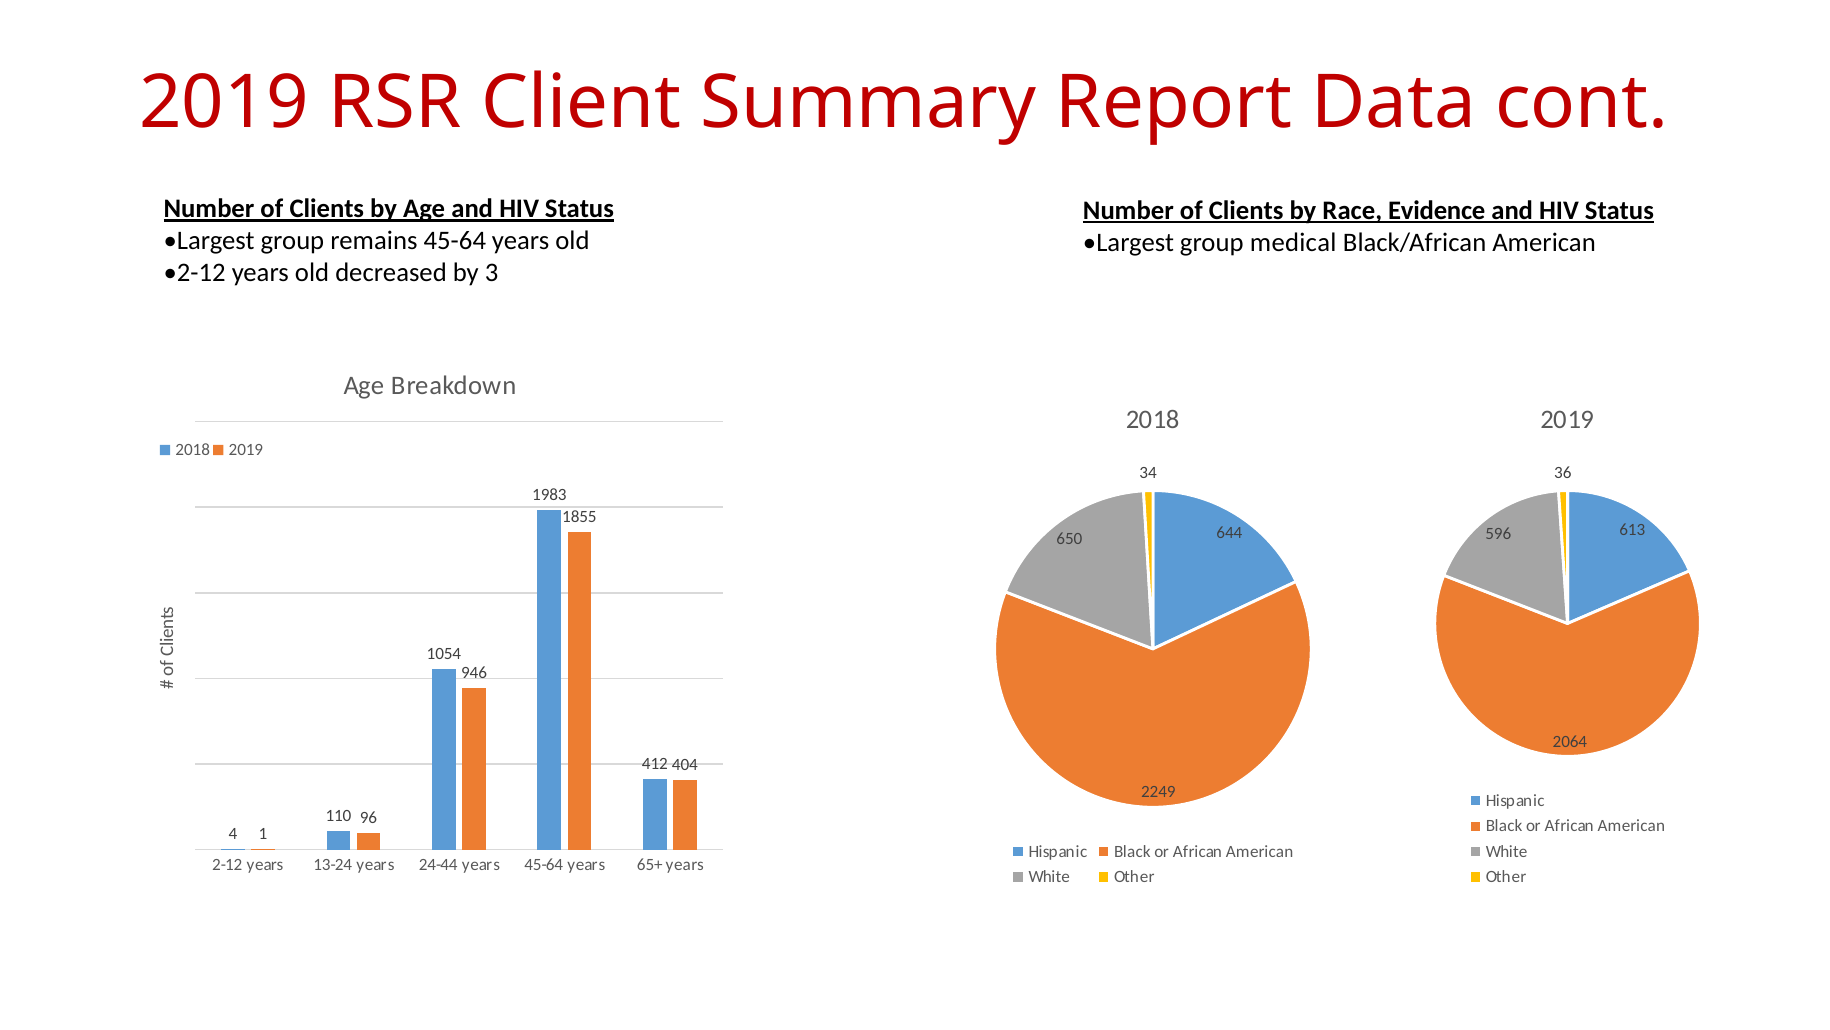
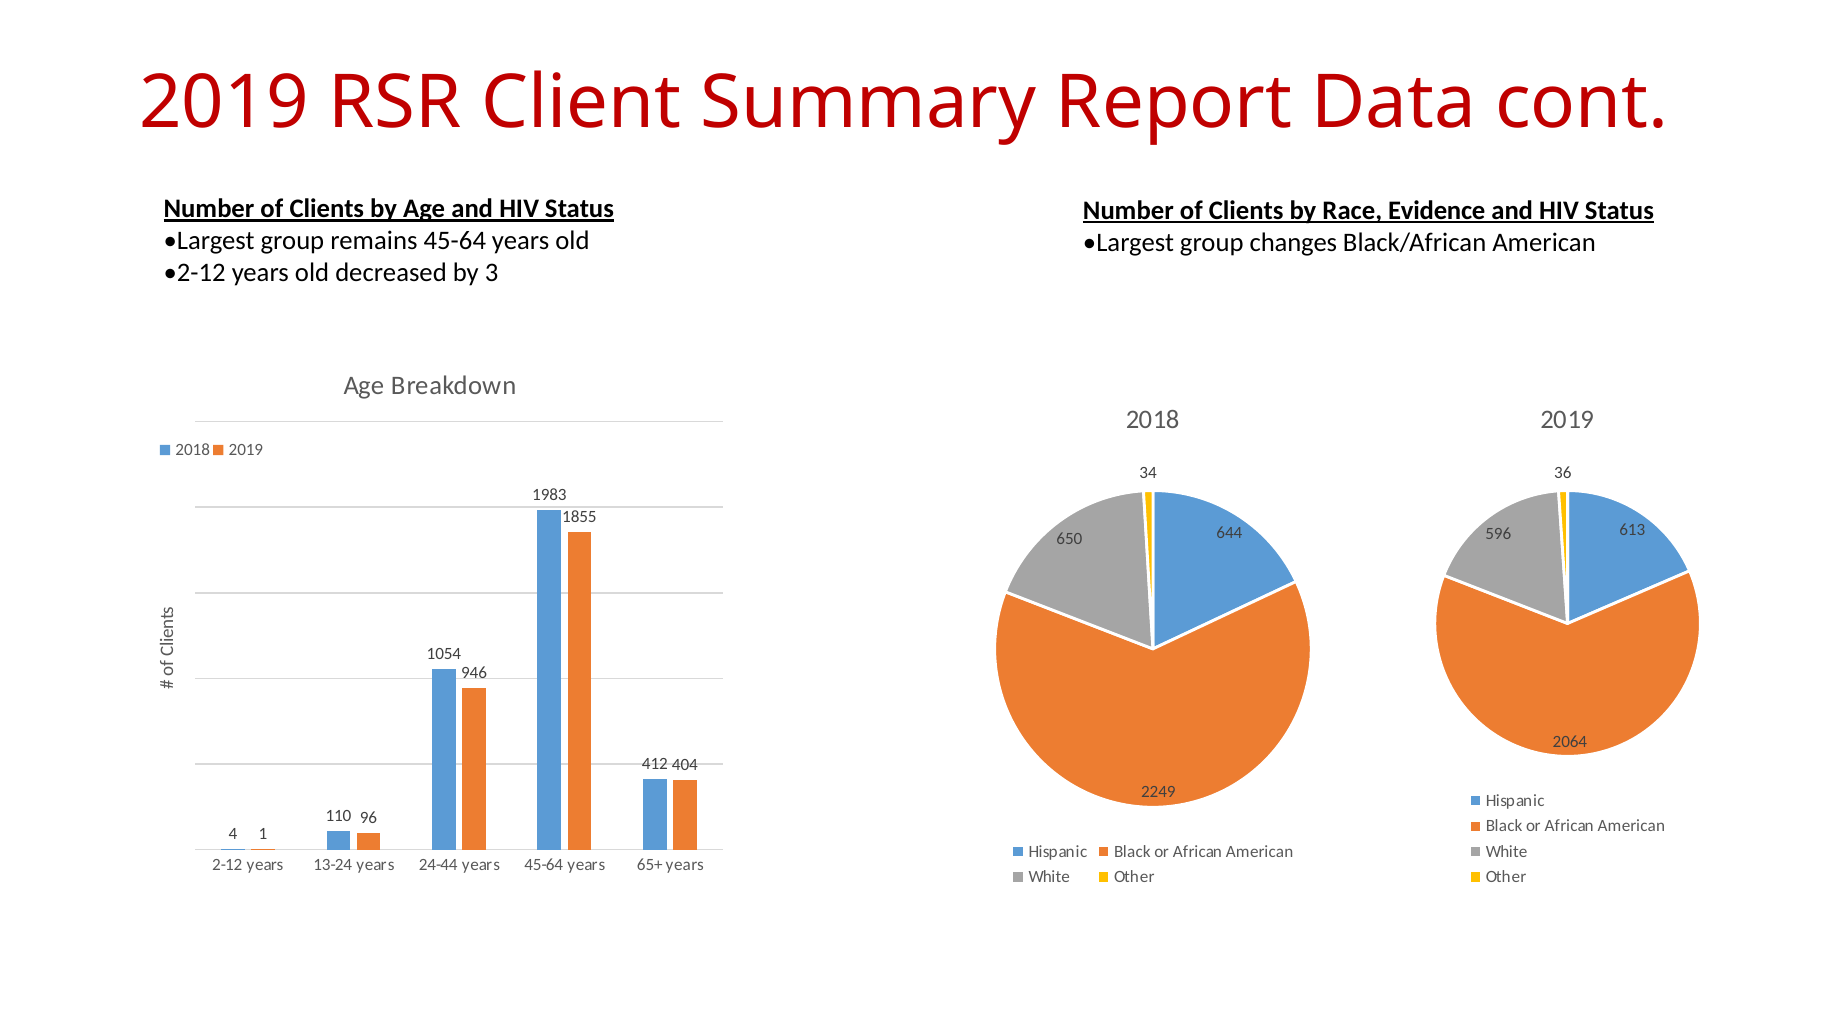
medical: medical -> changes
